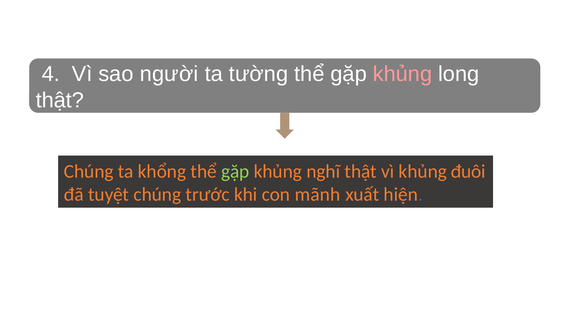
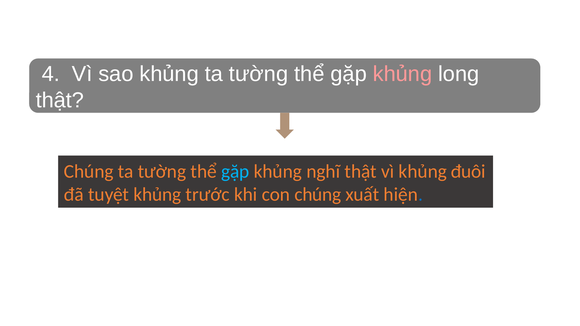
sao người: người -> khủng
Chúng ta khổng: khổng -> tường
gặp at (235, 171) colour: light green -> light blue
tuyệt chúng: chúng -> khủng
con mãnh: mãnh -> chúng
